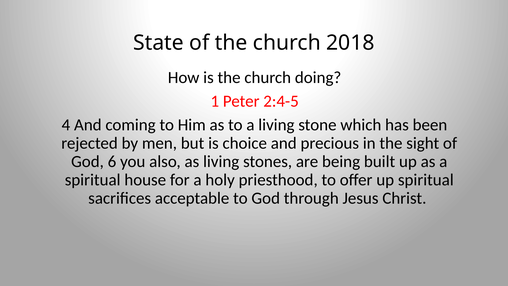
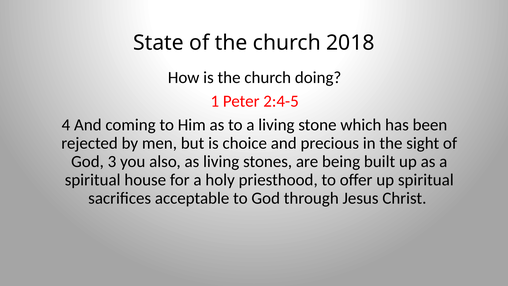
6: 6 -> 3
